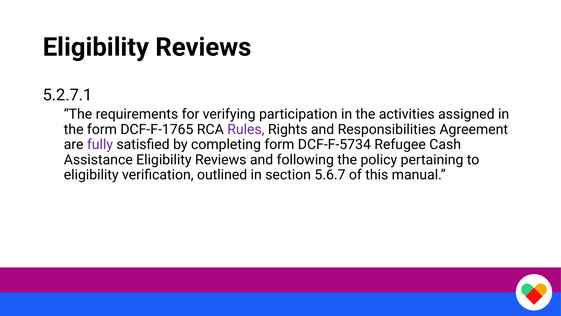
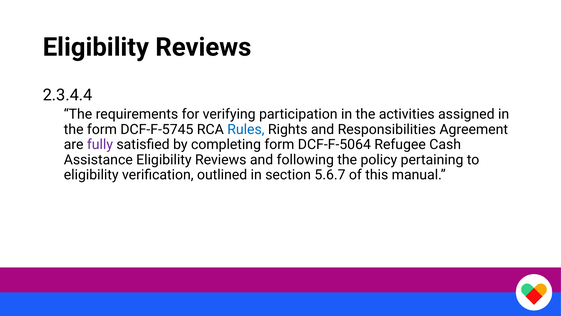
5.2.7.1: 5.2.7.1 -> 2.3.4.4
DCF-F-1765: DCF-F-1765 -> DCF-F-5745
Rules colour: purple -> blue
DCF-F-5734: DCF-F-5734 -> DCF-F-5064
